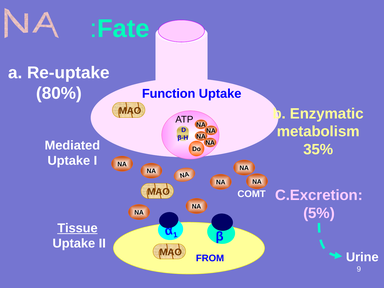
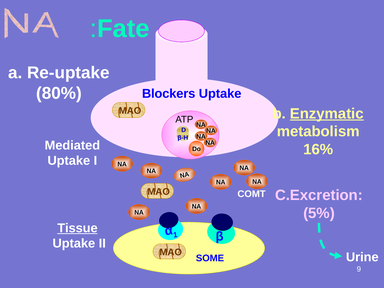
Function: Function -> Blockers
Enzymatic underline: none -> present
35%: 35% -> 16%
FROM: FROM -> SOME
